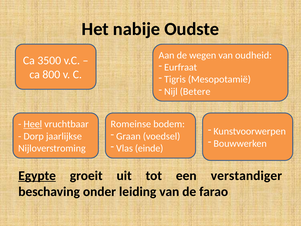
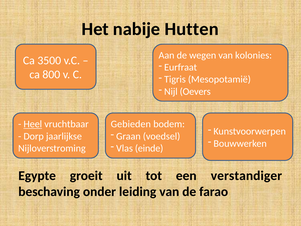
nabije Oudste: Oudste -> Hutten
oudheid: oudheid -> kolonies
Betere: Betere -> Oevers
Romeinse: Romeinse -> Gebieden
Egypte at (37, 175) underline: present -> none
